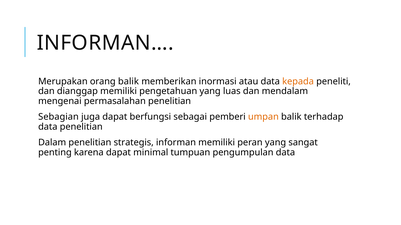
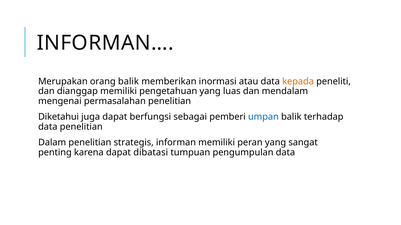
Sebagian: Sebagian -> Diketahui
umpan colour: orange -> blue
minimal: minimal -> dibatasi
